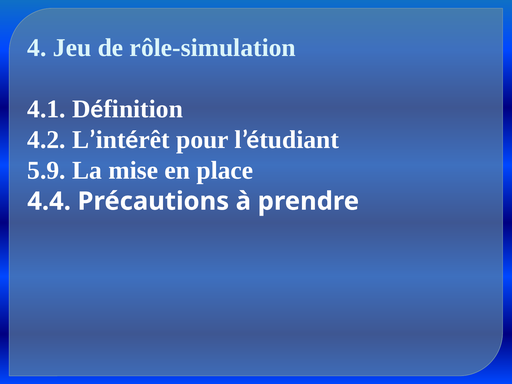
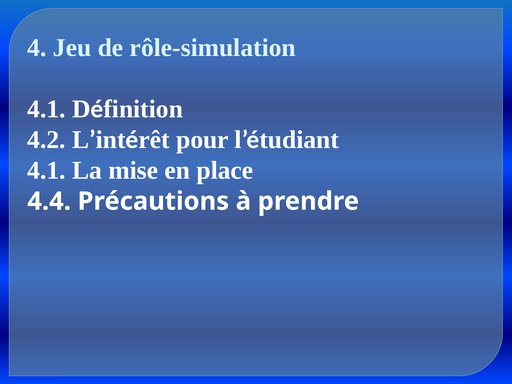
5.9 at (47, 171): 5.9 -> 4.1
